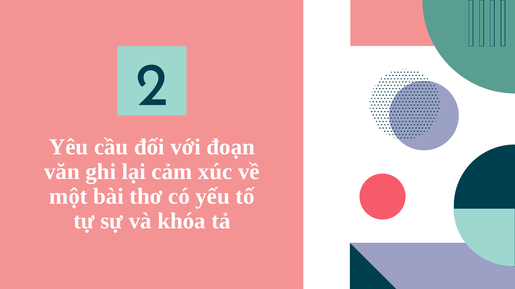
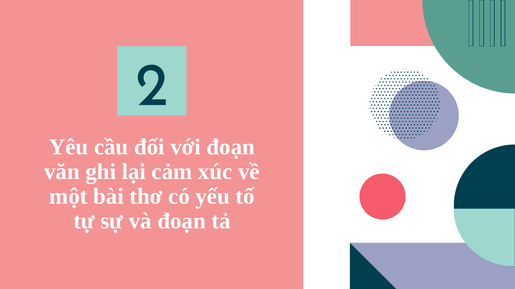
và khóa: khóa -> đoạn
